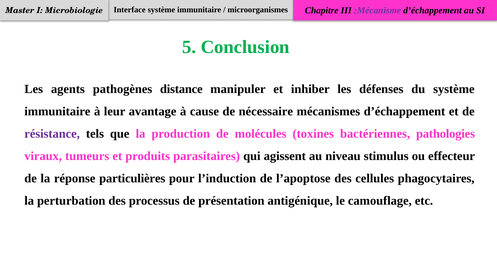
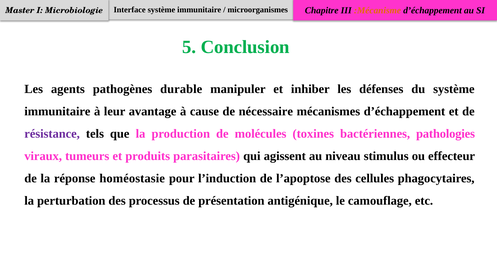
:Mécanisme colour: purple -> orange
distance: distance -> durable
particulières: particulières -> homéostasie
